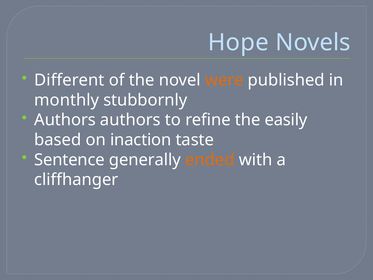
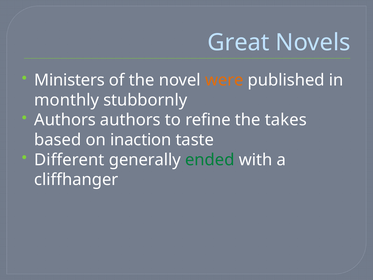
Hope: Hope -> Great
Different: Different -> Ministers
easily: easily -> takes
Sentence: Sentence -> Different
ended colour: orange -> green
